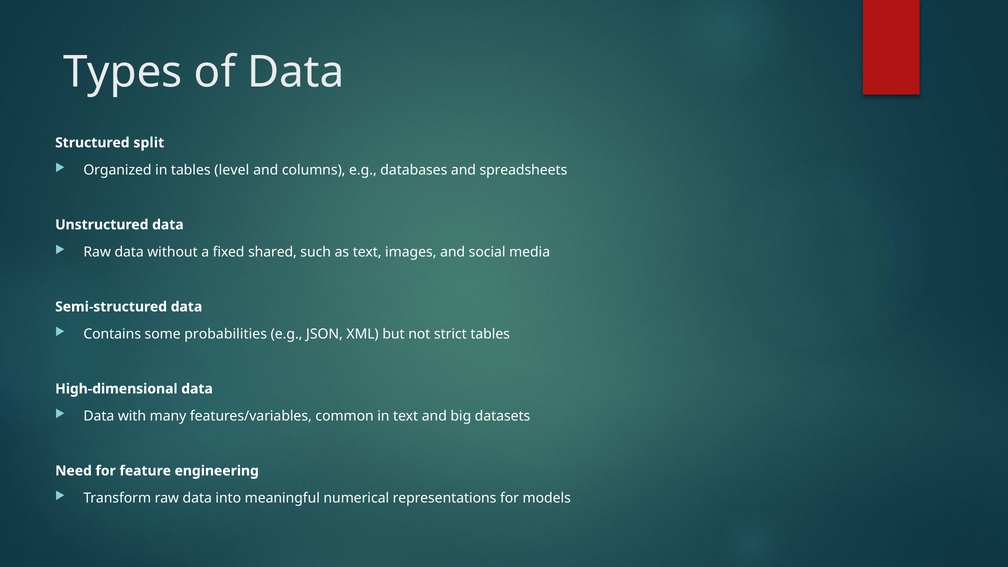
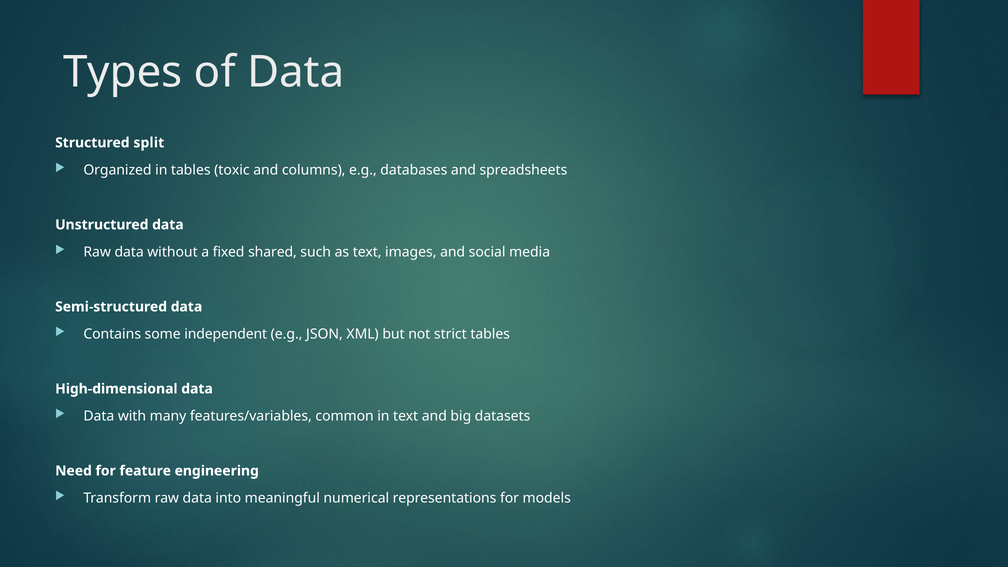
level: level -> toxic
probabilities: probabilities -> independent
